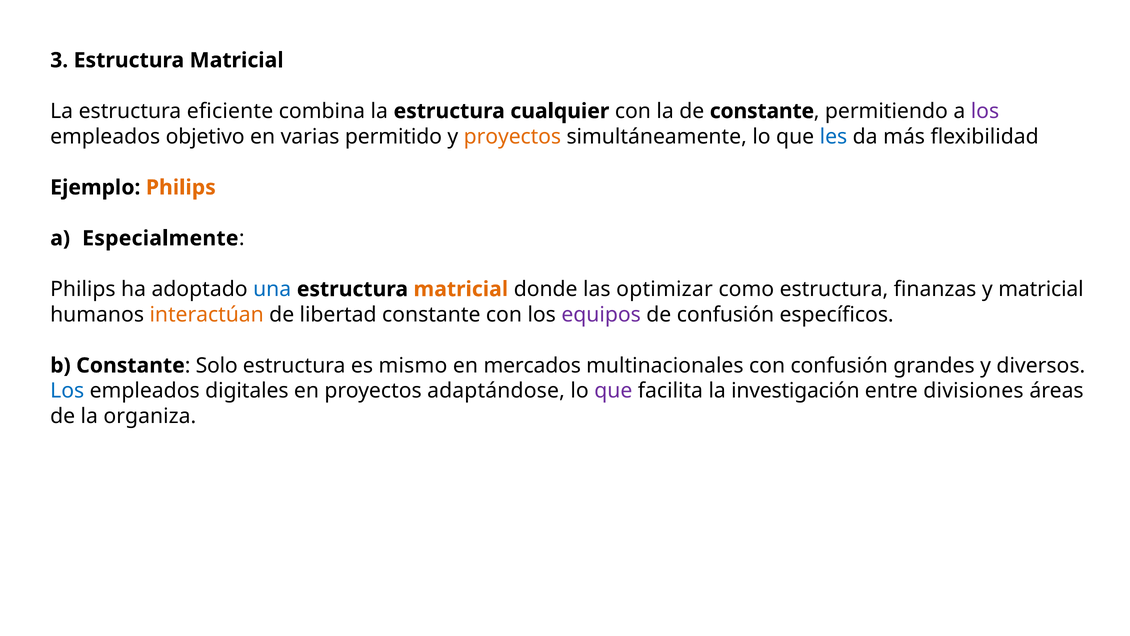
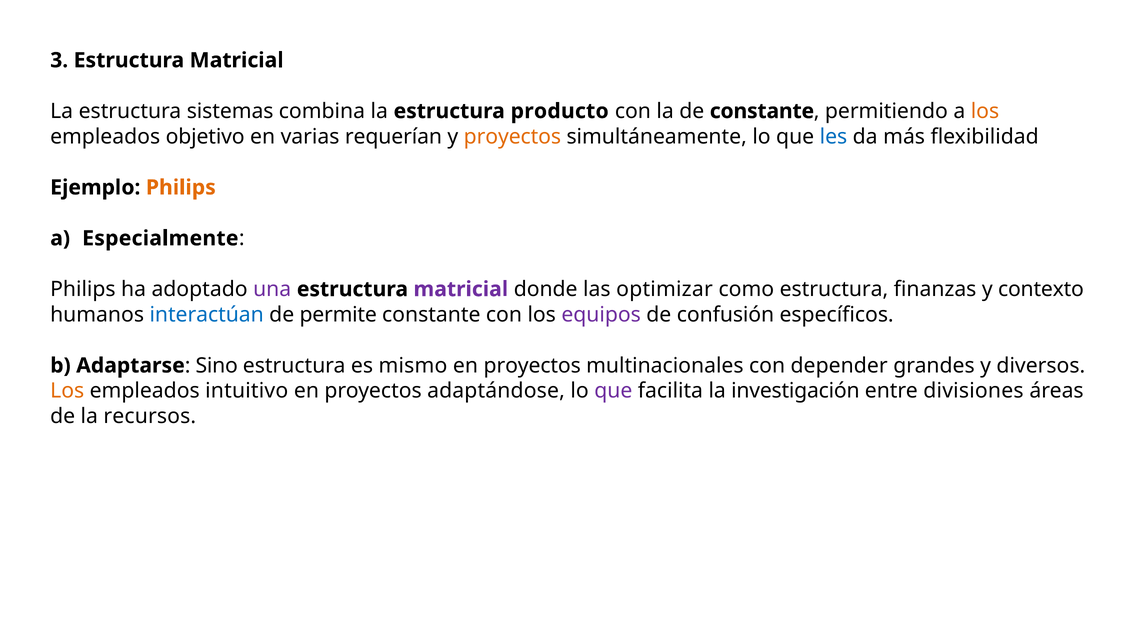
eficiente: eficiente -> sistemas
cualquier: cualquier -> producto
los at (985, 111) colour: purple -> orange
permitido: permitido -> requerían
una colour: blue -> purple
matricial at (461, 289) colour: orange -> purple
y matricial: matricial -> contexto
interactúan colour: orange -> blue
libertad: libertad -> permite
b Constante: Constante -> Adaptarse
Solo: Solo -> Sino
mercados at (532, 365): mercados -> proyectos
con confusión: confusión -> depender
Los at (67, 391) colour: blue -> orange
digitales: digitales -> intuitivo
organiza: organiza -> recursos
